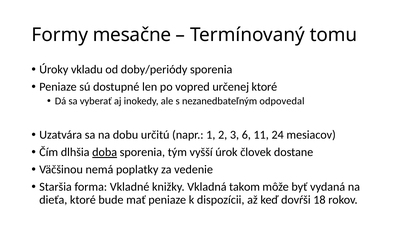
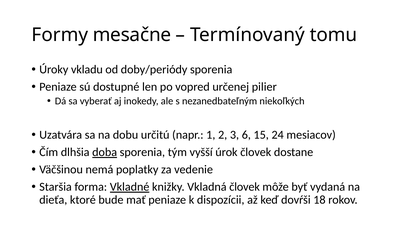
určenej ktoré: ktoré -> pilier
odpovedal: odpovedal -> niekoľkých
11: 11 -> 15
Vkladné underline: none -> present
Vkladná takom: takom -> človek
